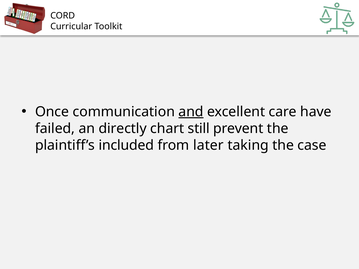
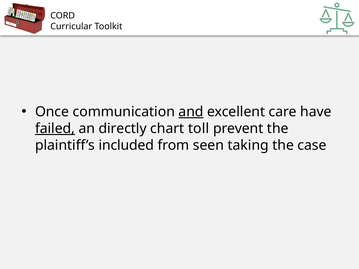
failed underline: none -> present
still: still -> toll
later: later -> seen
